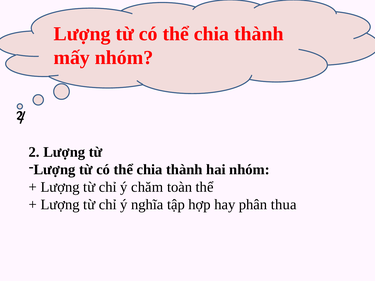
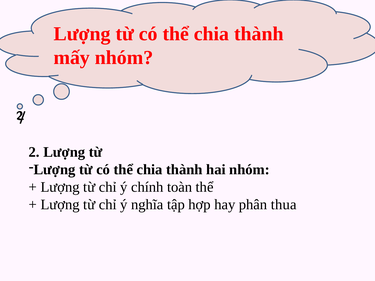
chăm: chăm -> chính
